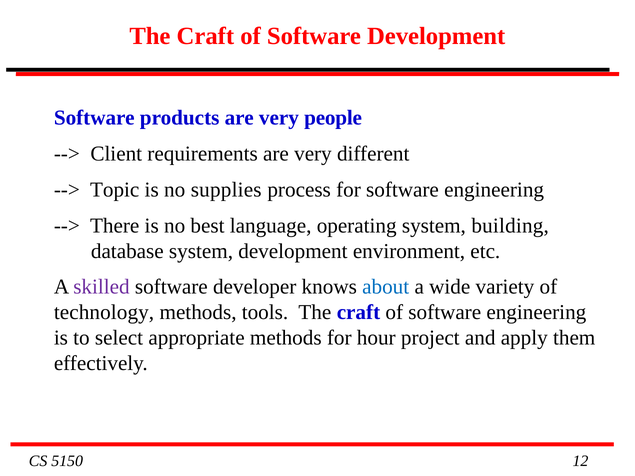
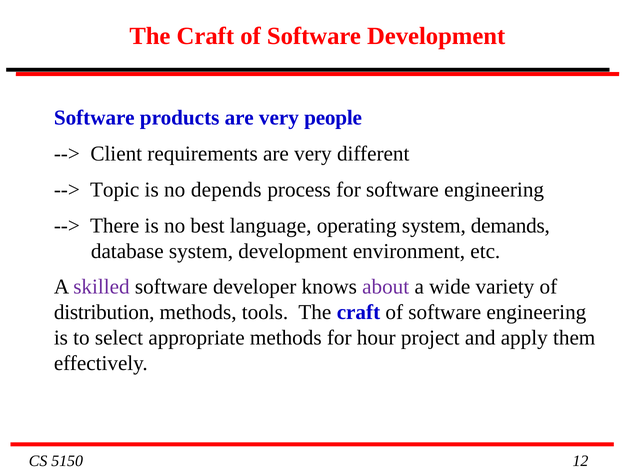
supplies: supplies -> depends
building: building -> demands
about colour: blue -> purple
technology: technology -> distribution
